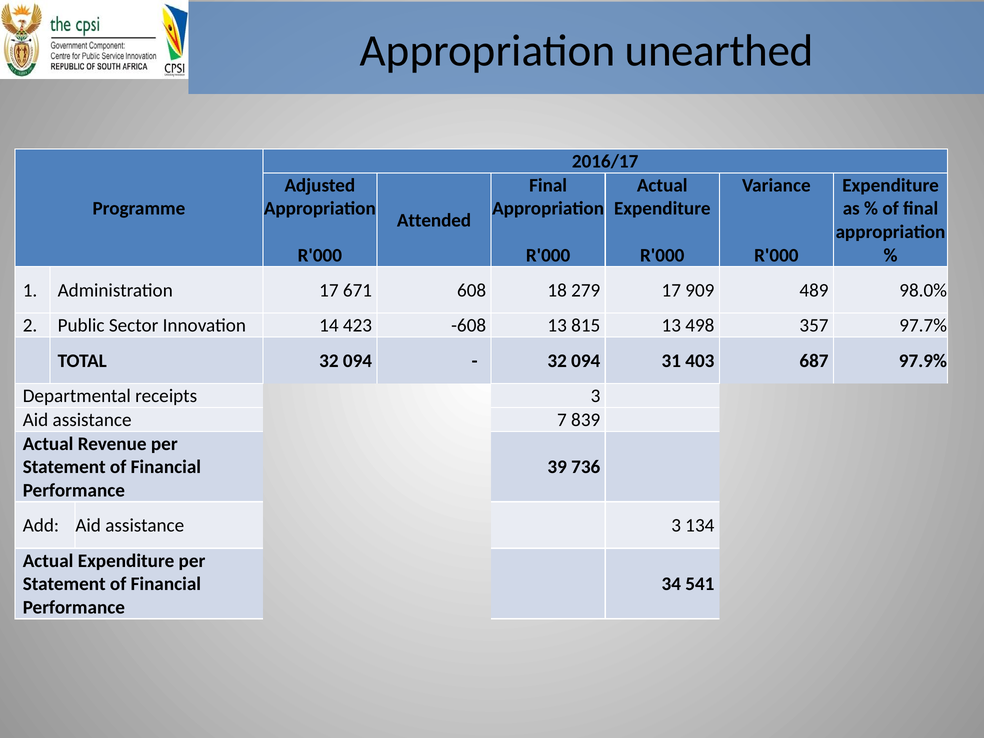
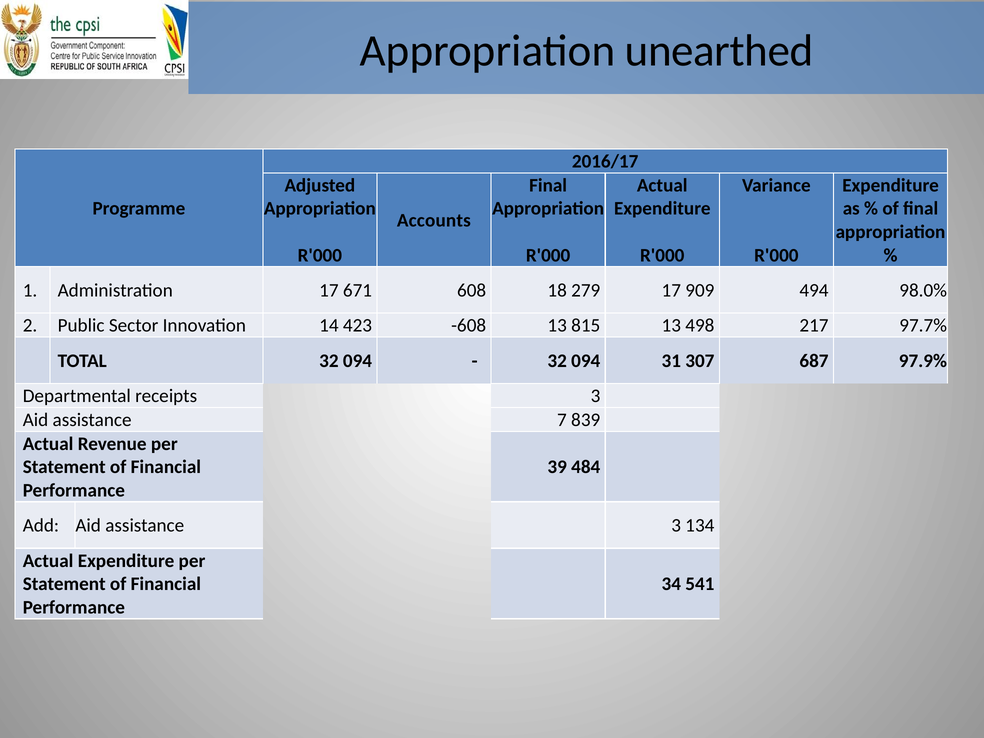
Attended: Attended -> Accounts
489: 489 -> 494
357: 357 -> 217
403: 403 -> 307
736: 736 -> 484
